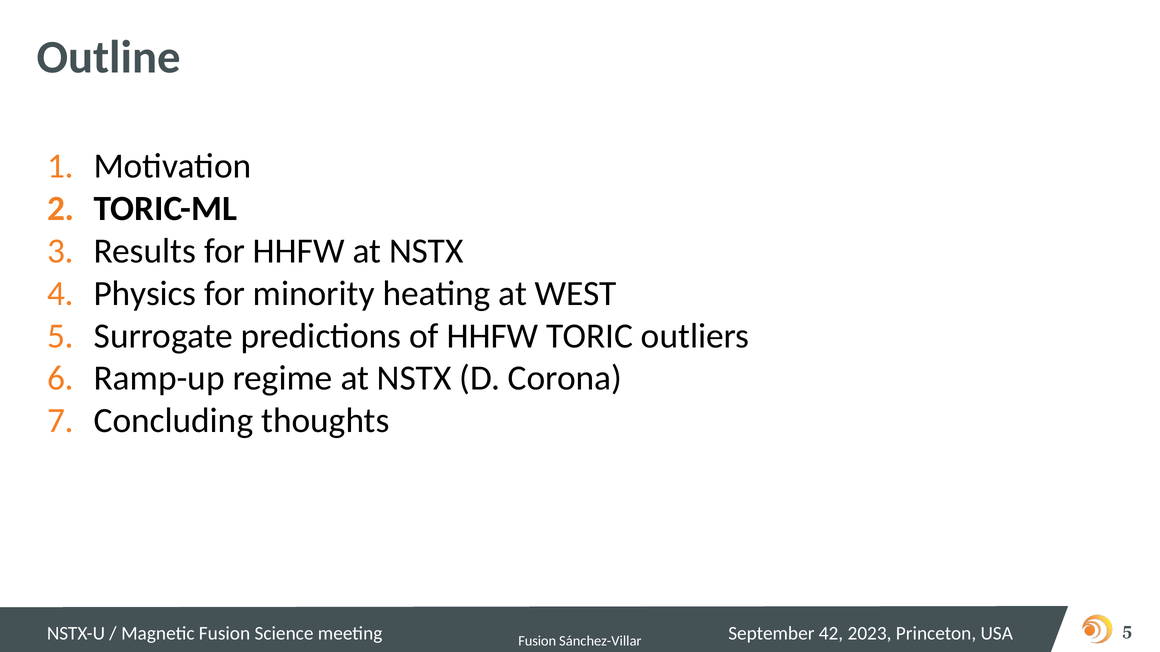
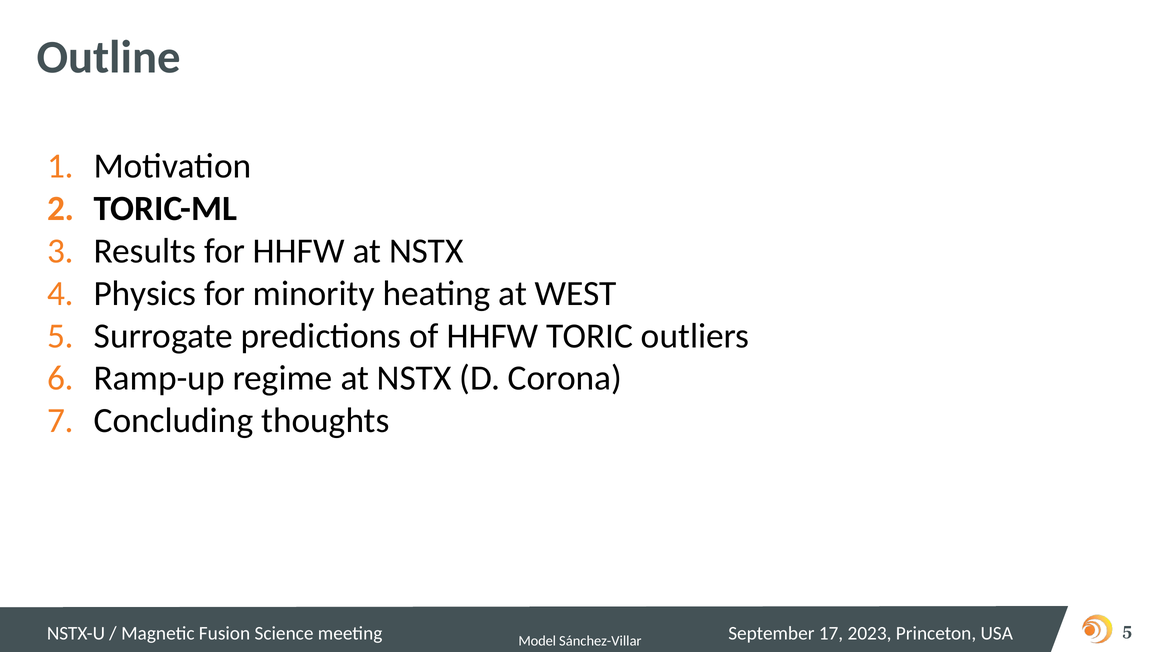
42: 42 -> 17
Fusion at (537, 641): Fusion -> Model
